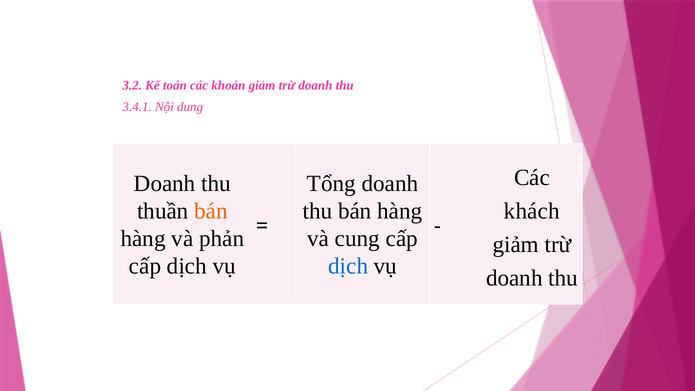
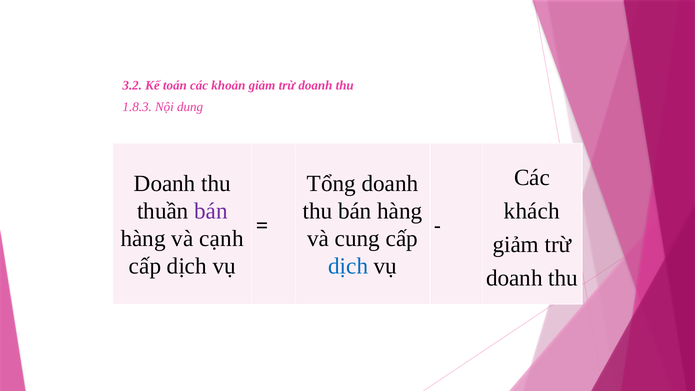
3.4.1: 3.4.1 -> 1.8.3
bán at (211, 211) colour: orange -> purple
phản: phản -> cạnh
